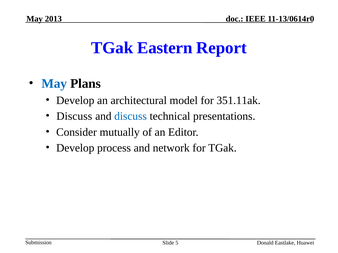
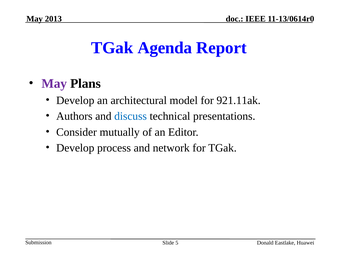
Eastern: Eastern -> Agenda
May at (54, 84) colour: blue -> purple
351.11ak: 351.11ak -> 921.11ak
Discuss at (74, 116): Discuss -> Authors
